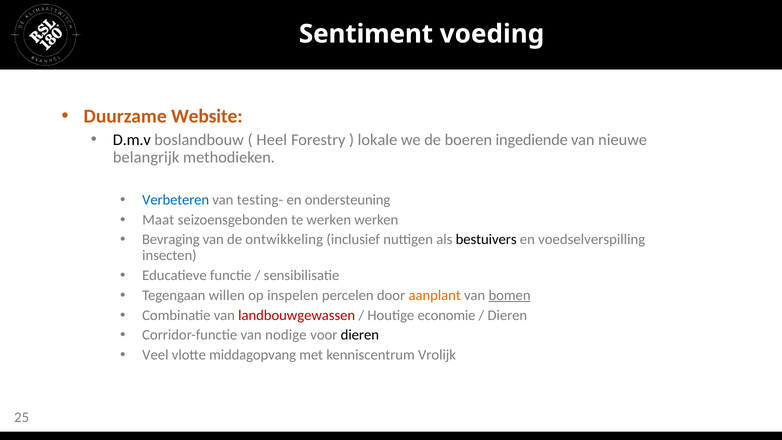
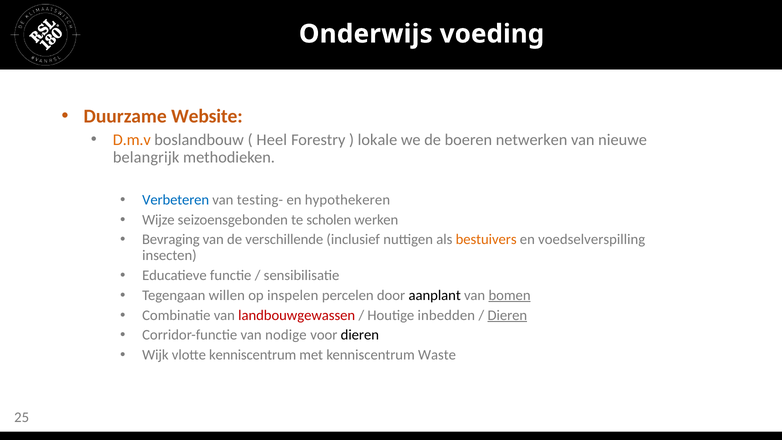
Sentiment: Sentiment -> Onderwijs
D.m.v colour: black -> orange
ingediende: ingediende -> netwerken
ondersteuning: ondersteuning -> hypothekeren
Maat: Maat -> Wijze
te werken: werken -> scholen
ontwikkeling: ontwikkeling -> verschillende
bestuivers colour: black -> orange
aanplant colour: orange -> black
economie: economie -> inbedden
Dieren at (507, 315) underline: none -> present
Veel: Veel -> Wijk
vlotte middagopvang: middagopvang -> kenniscentrum
Vrolijk: Vrolijk -> Waste
